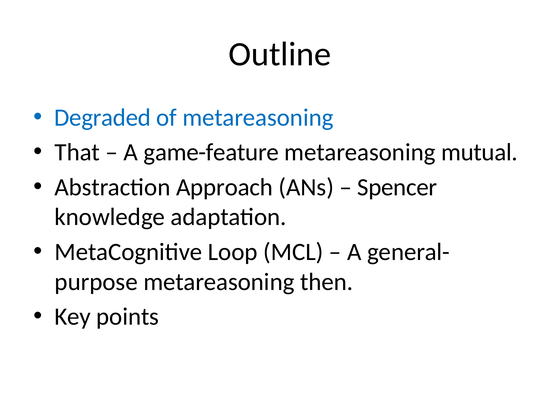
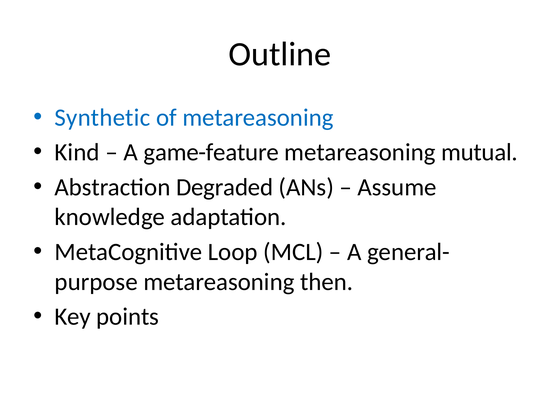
Degraded: Degraded -> Synthetic
That: That -> Kind
Approach: Approach -> Degraded
Spencer: Spencer -> Assume
